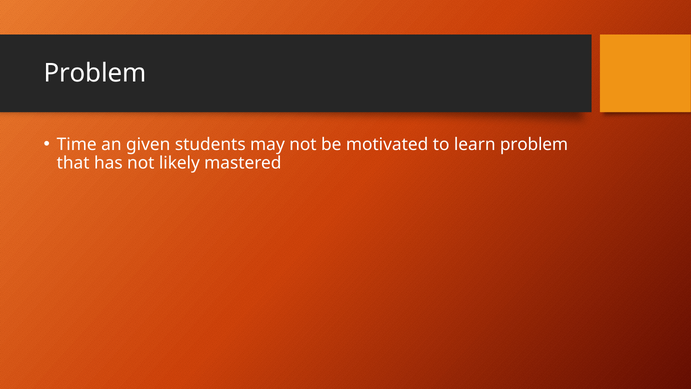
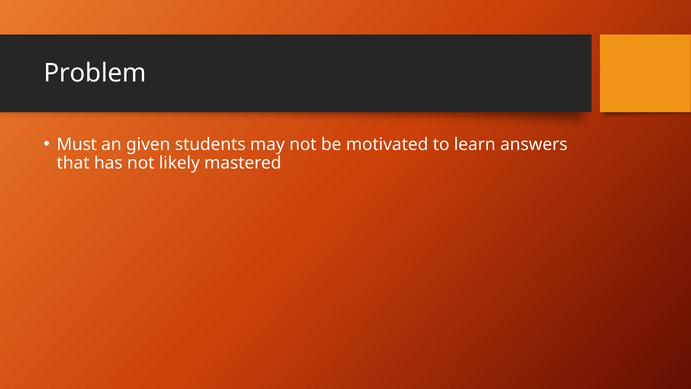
Time: Time -> Must
learn problem: problem -> answers
